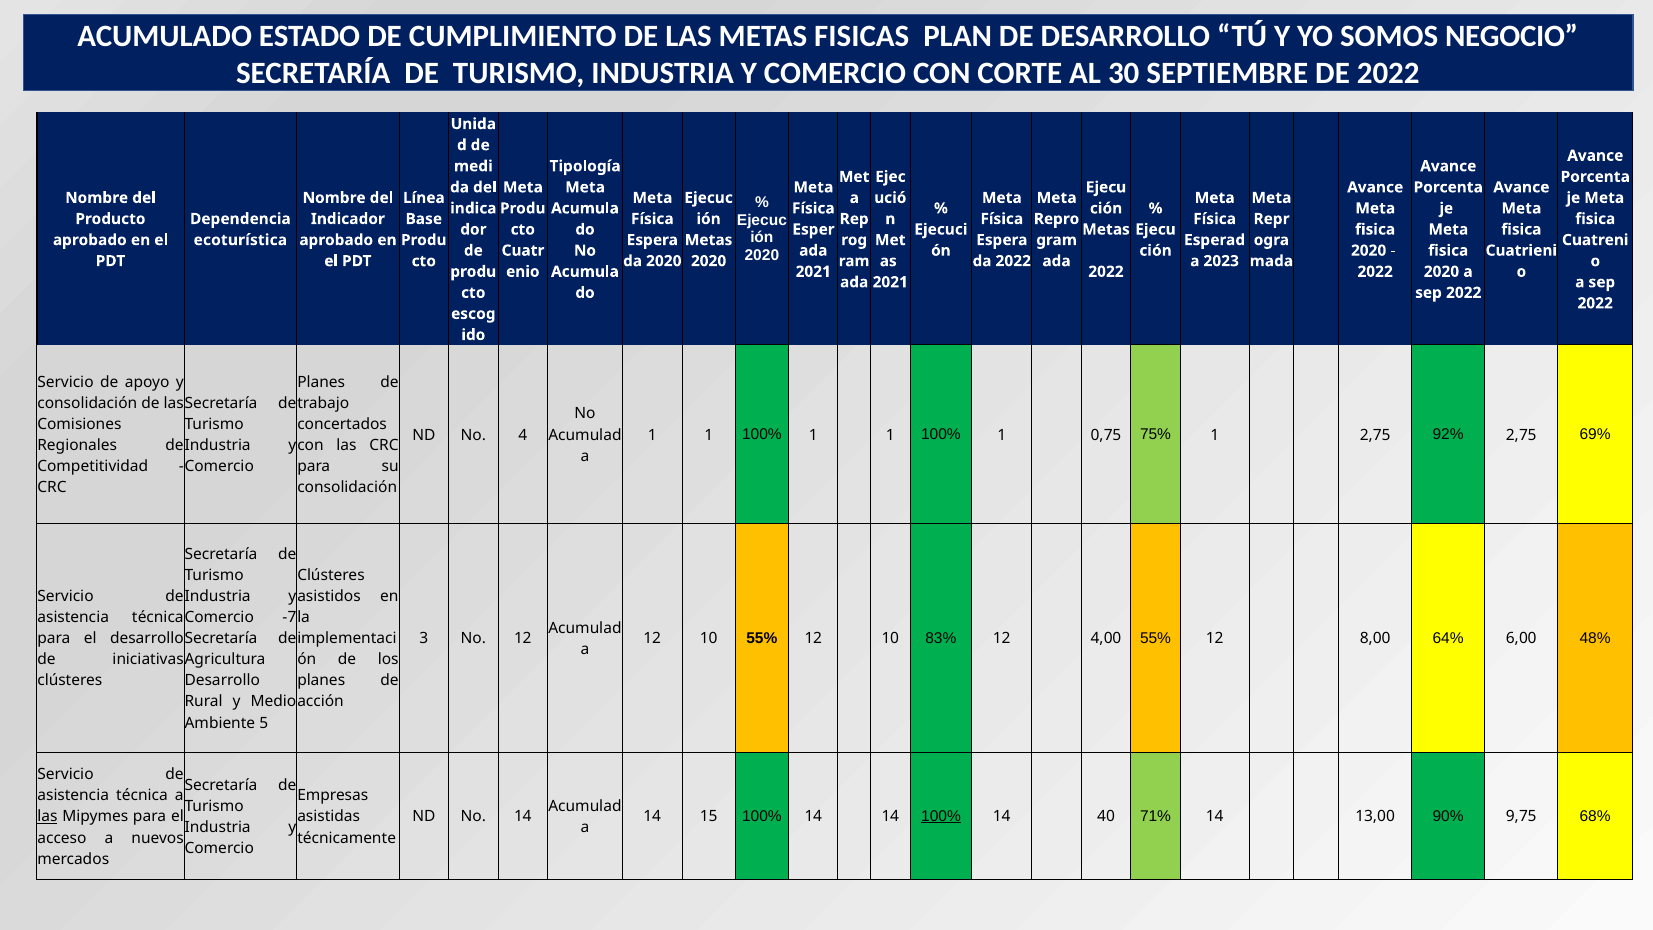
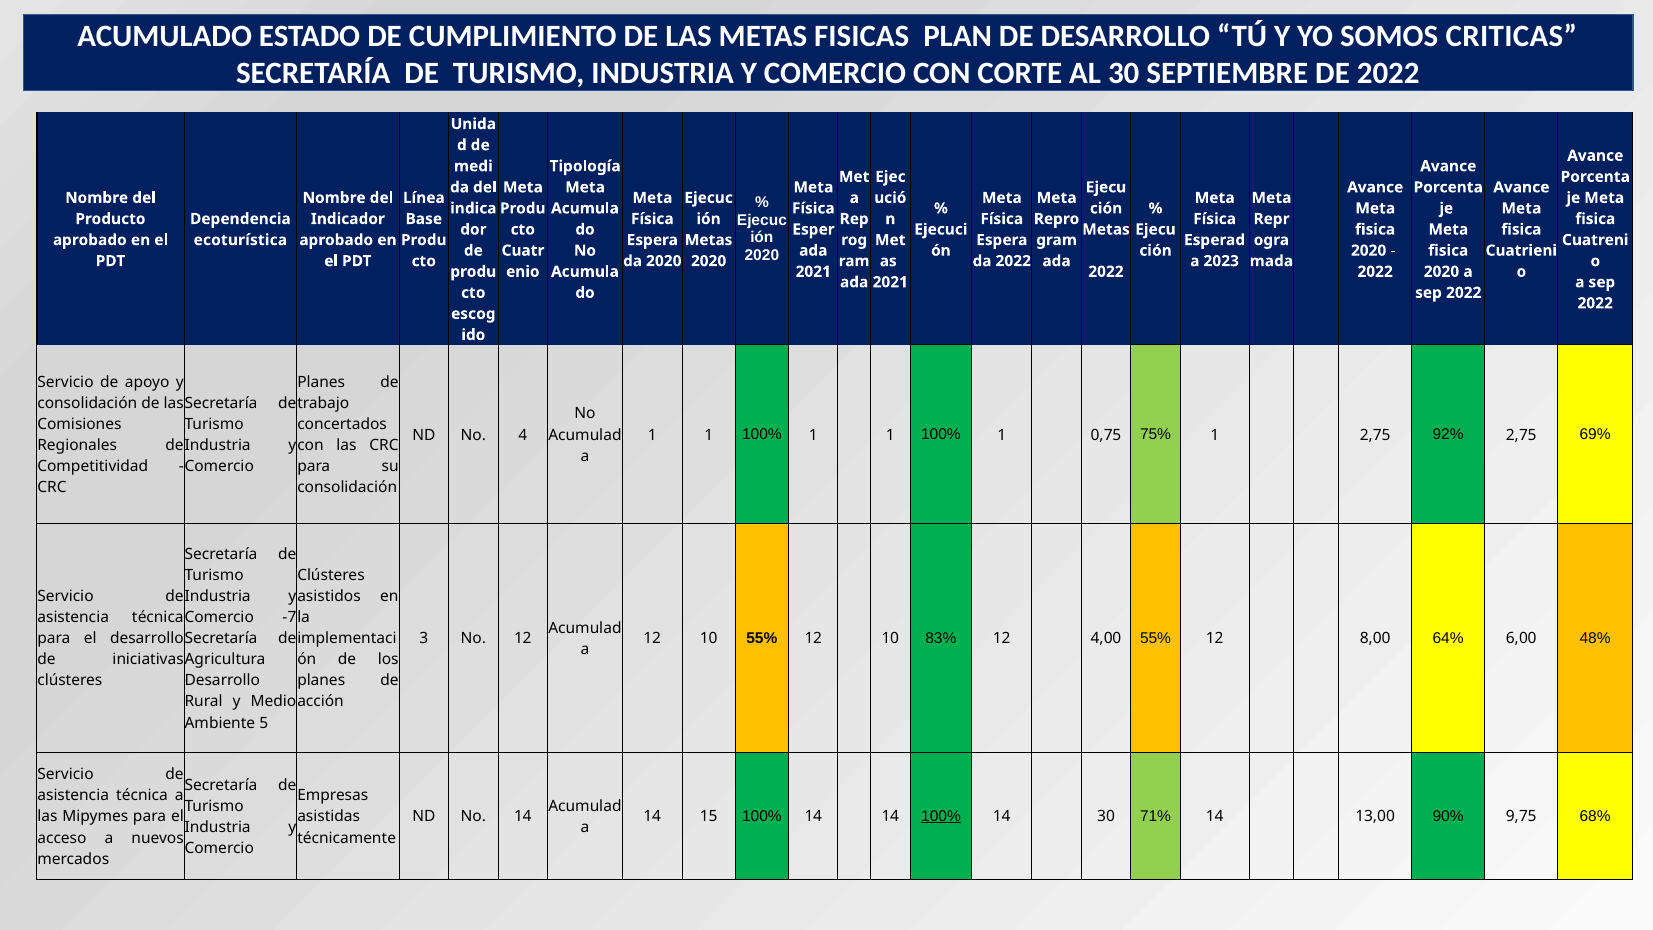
NEGOCIO: NEGOCIO -> CRITICAS
las at (47, 817) underline: present -> none
14 40: 40 -> 30
